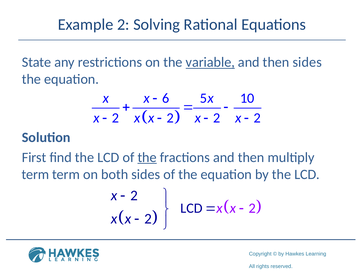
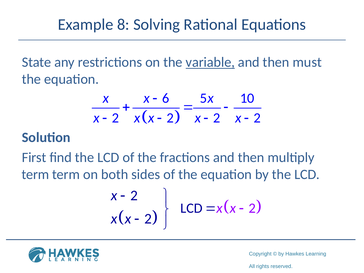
Example 2: 2 -> 8
then sides: sides -> must
the at (147, 157) underline: present -> none
